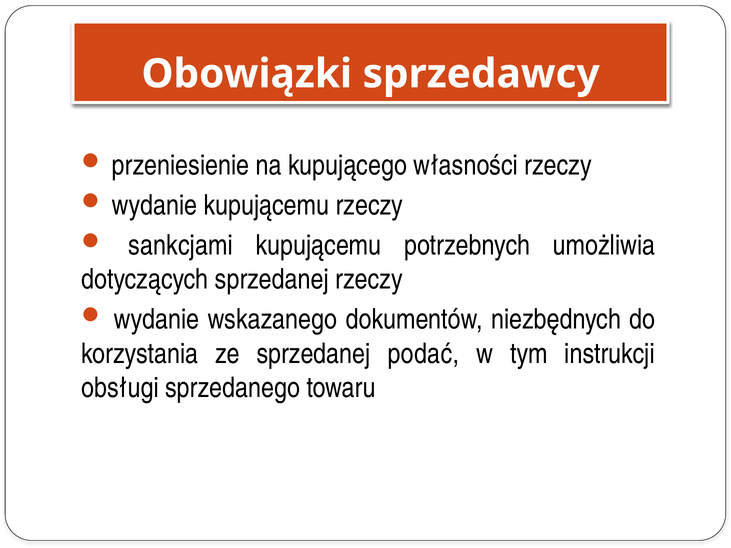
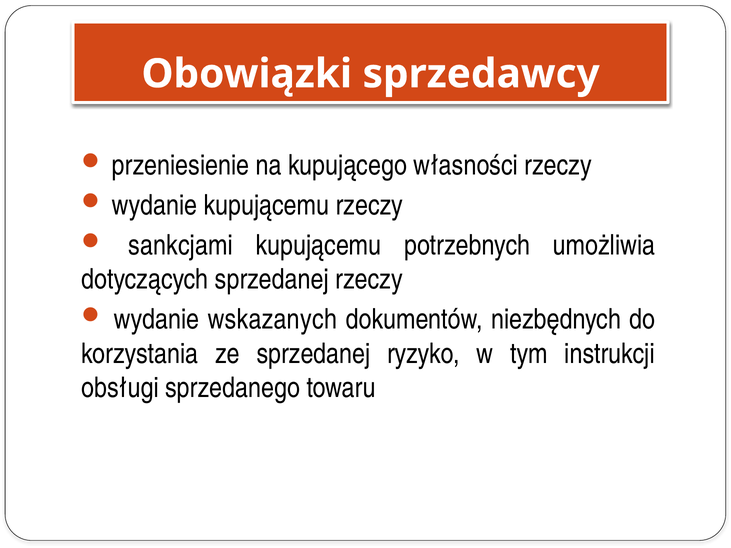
wskazanego: wskazanego -> wskazanych
podać: podać -> ryzyko
